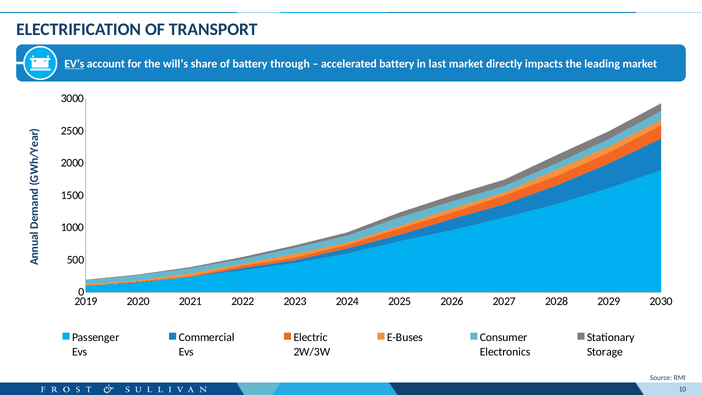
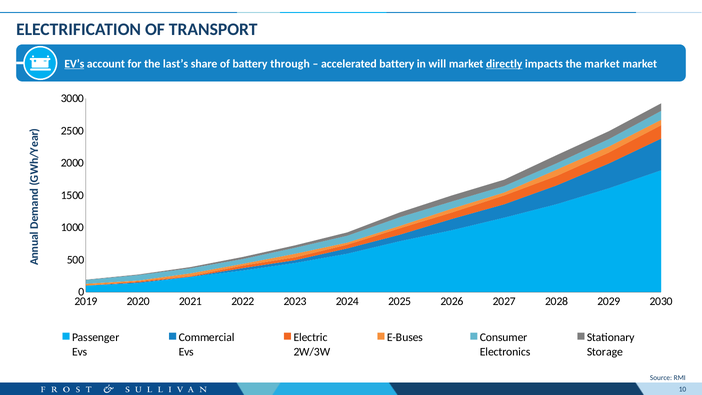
will’s: will’s -> last’s
last: last -> will
directly underline: none -> present
the leading: leading -> market
